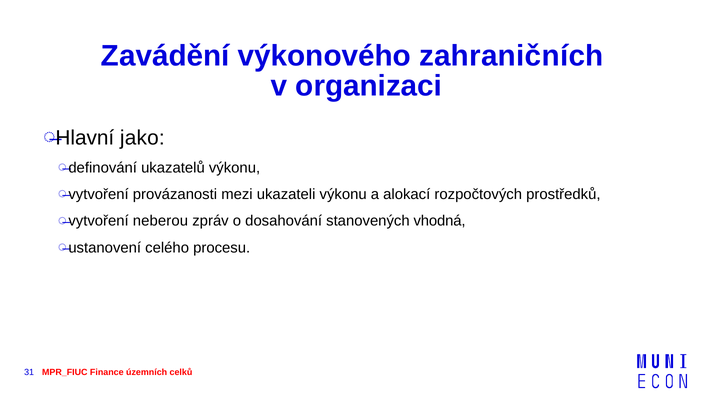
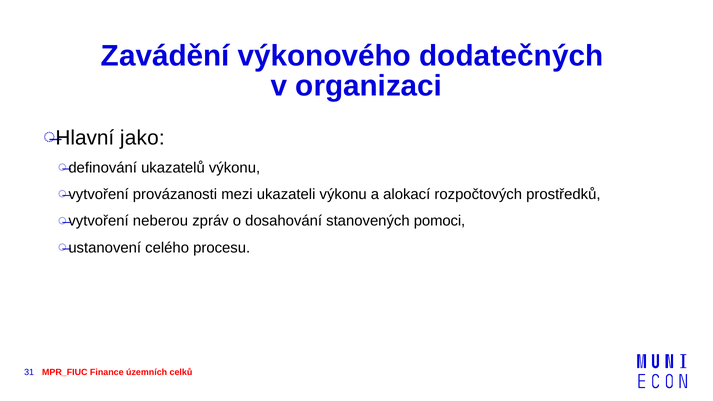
zahraničních: zahraničních -> dodatečných
vhodná: vhodná -> pomoci
